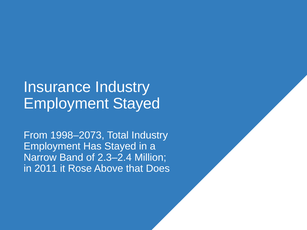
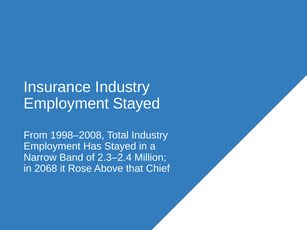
1998–2073: 1998–2073 -> 1998–2008
2011: 2011 -> 2068
Does: Does -> Chief
